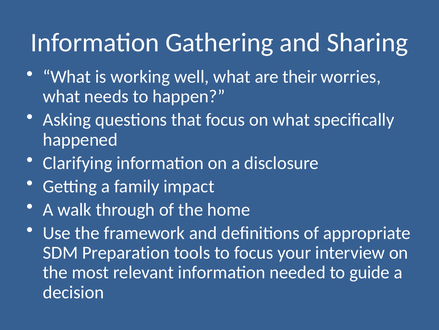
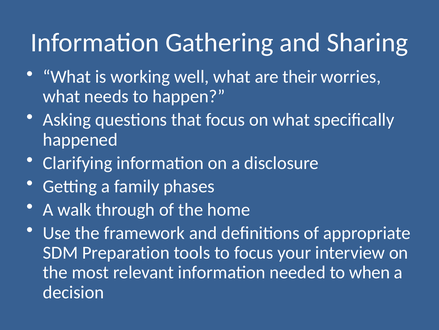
impact: impact -> phases
guide: guide -> when
